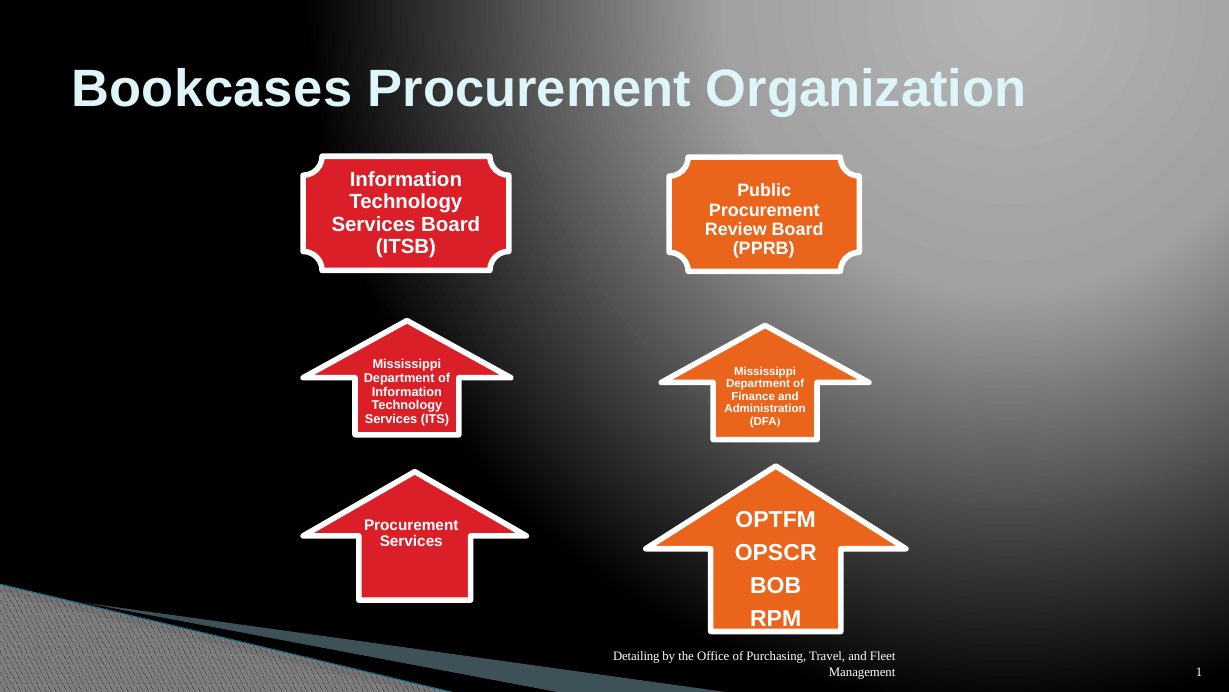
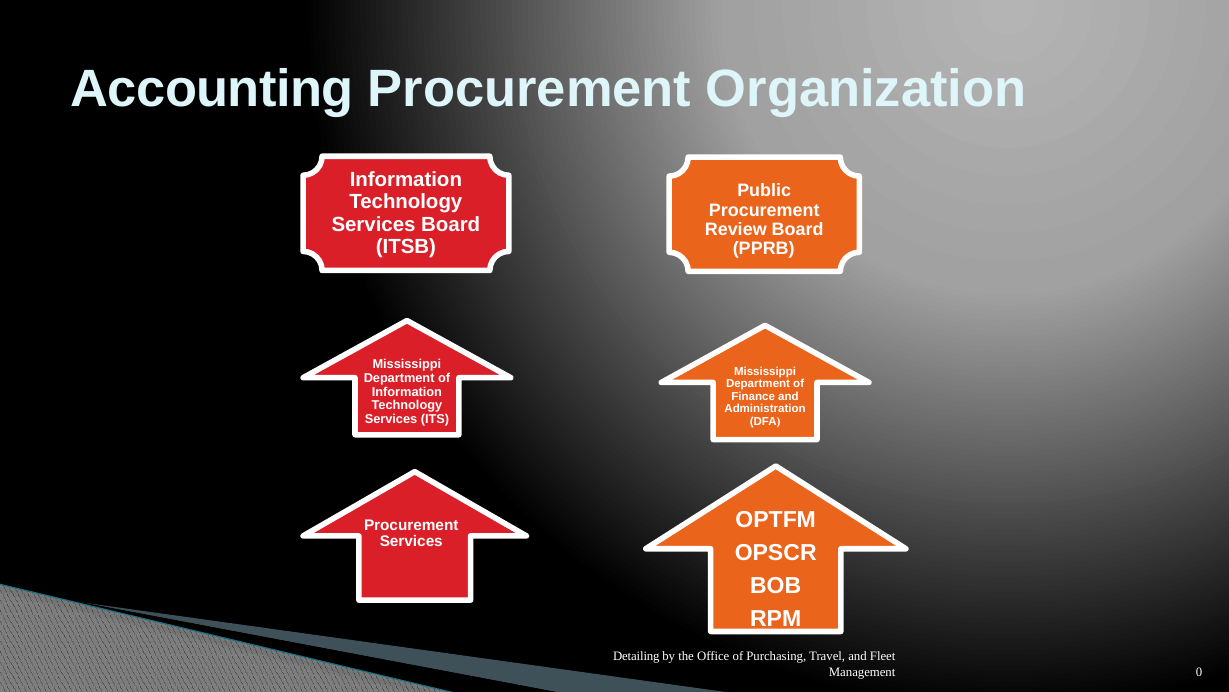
Bookcases: Bookcases -> Accounting
1: 1 -> 0
